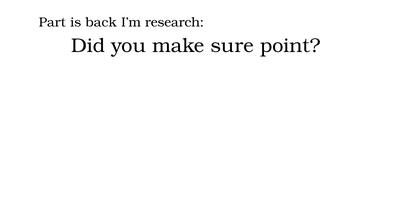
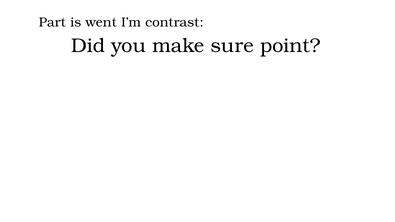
back: back -> went
research: research -> contrast
